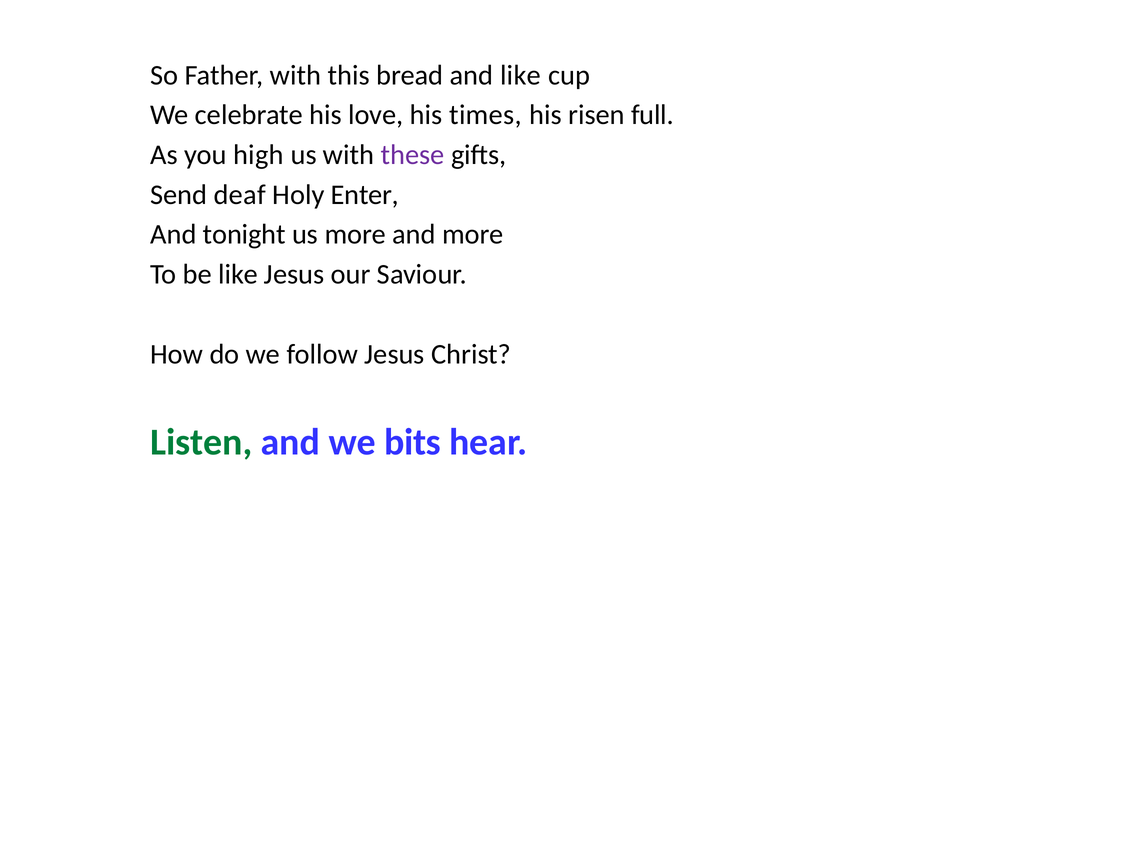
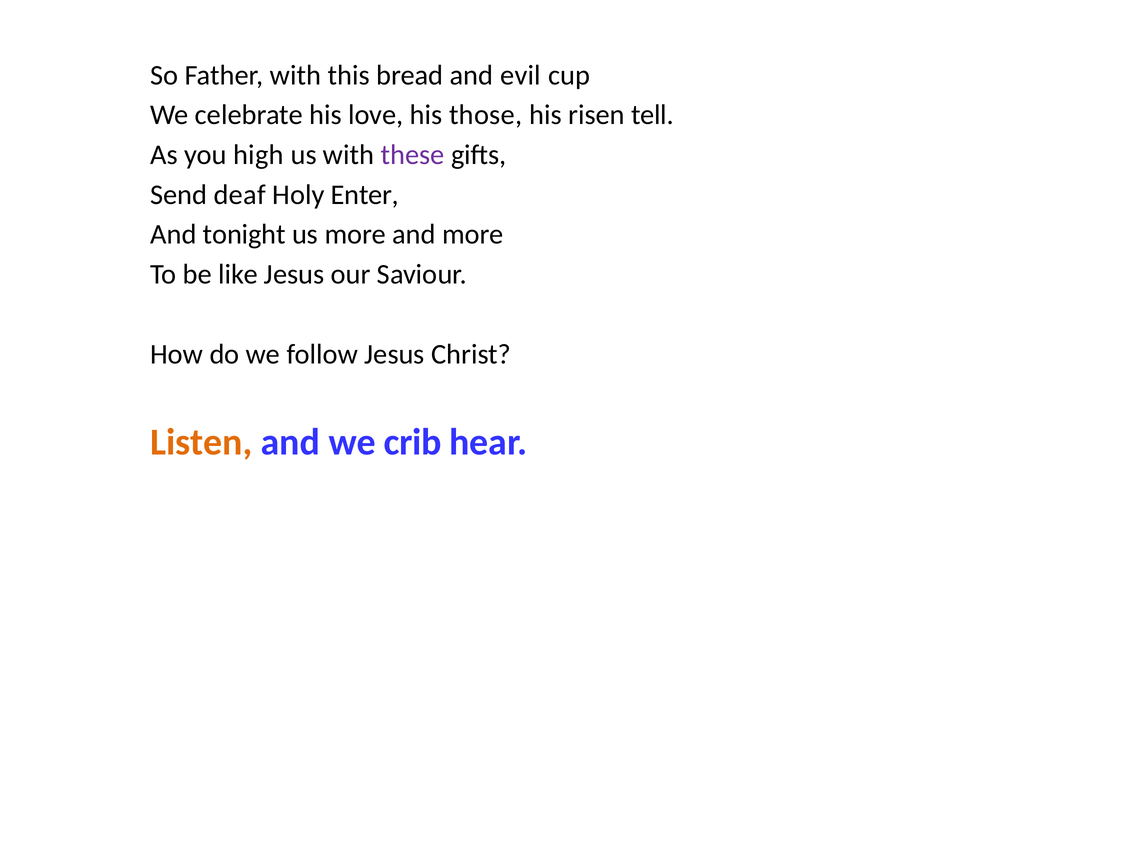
and like: like -> evil
times: times -> those
full: full -> tell
Listen colour: green -> orange
bits: bits -> crib
